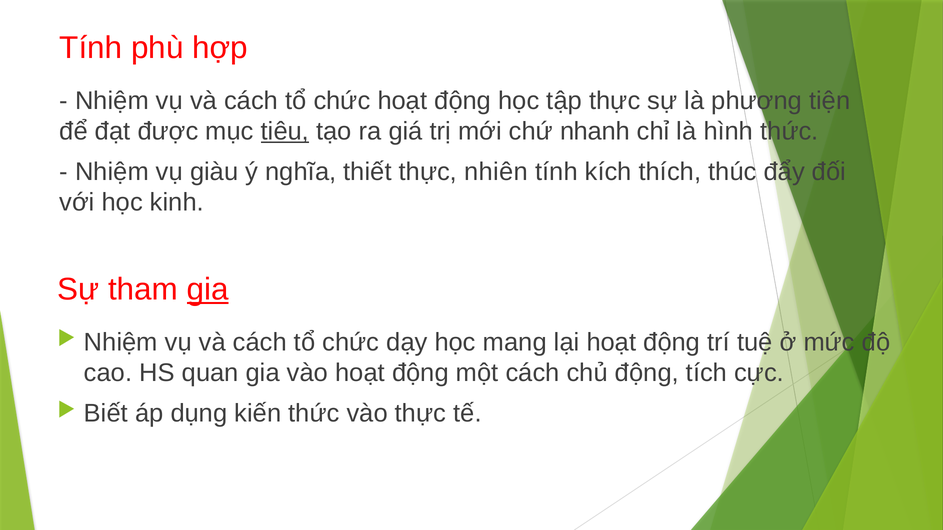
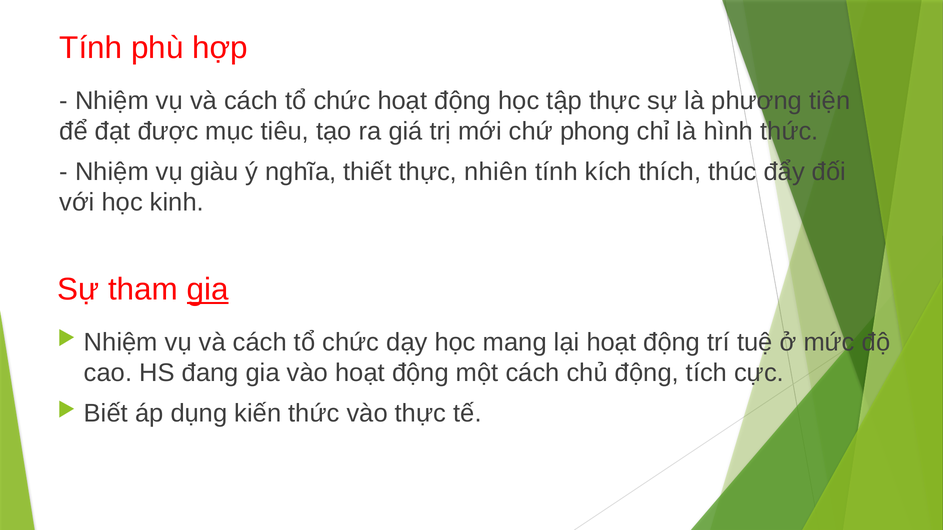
tiêu underline: present -> none
nhanh: nhanh -> phong
quan: quan -> đang
